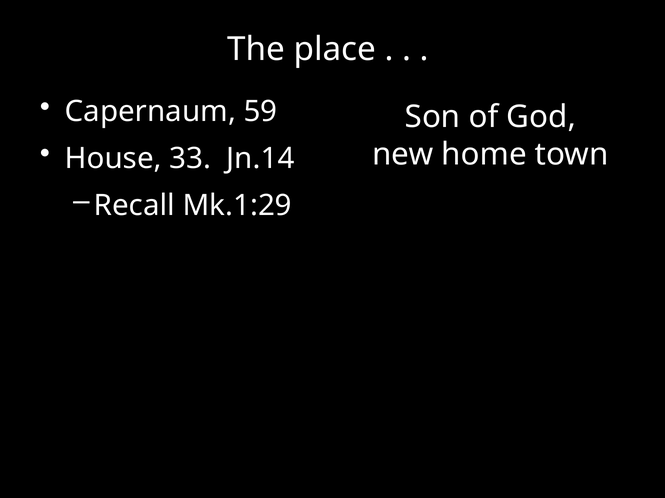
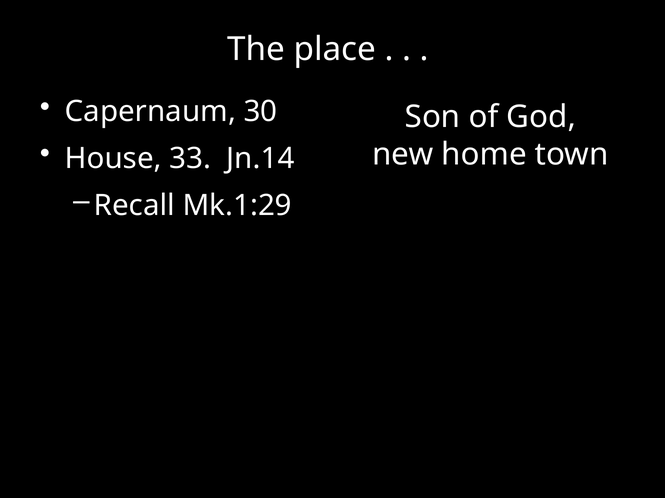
59: 59 -> 30
